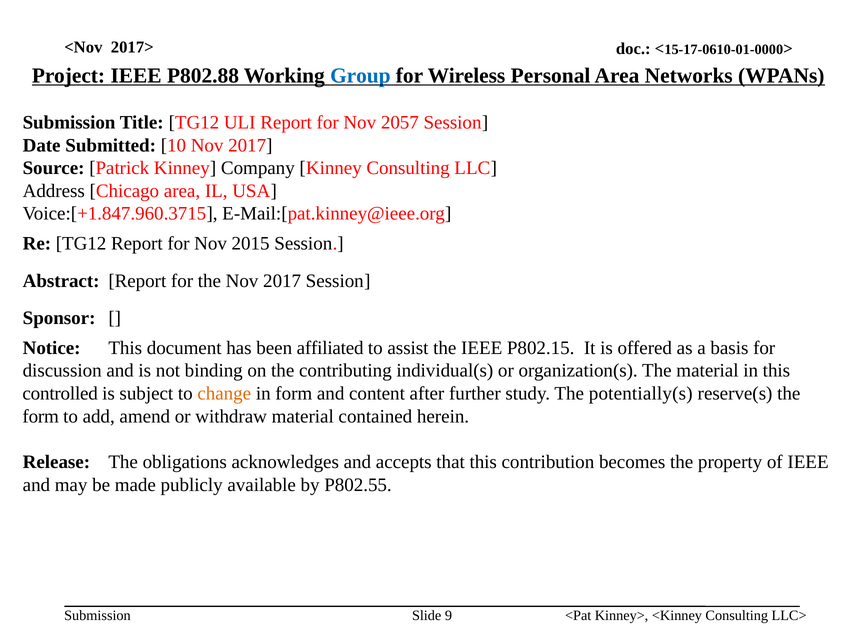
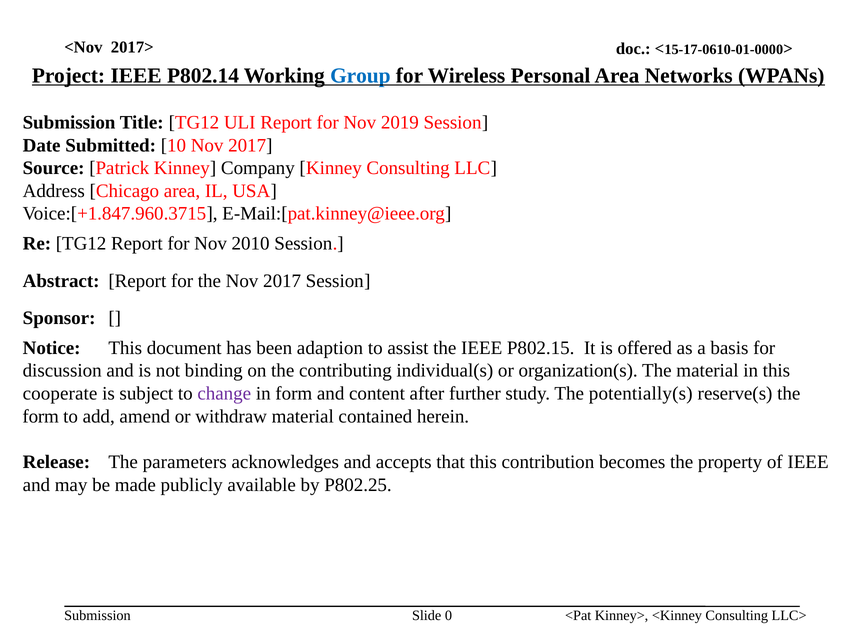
P802.88: P802.88 -> P802.14
2057: 2057 -> 2019
2015: 2015 -> 2010
affiliated: affiliated -> adaption
controlled: controlled -> cooperate
change colour: orange -> purple
obligations: obligations -> parameters
P802.55: P802.55 -> P802.25
9: 9 -> 0
